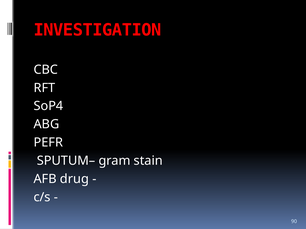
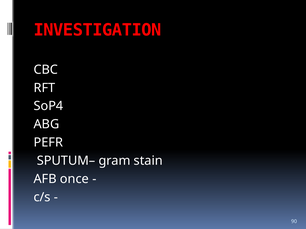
drug: drug -> once
